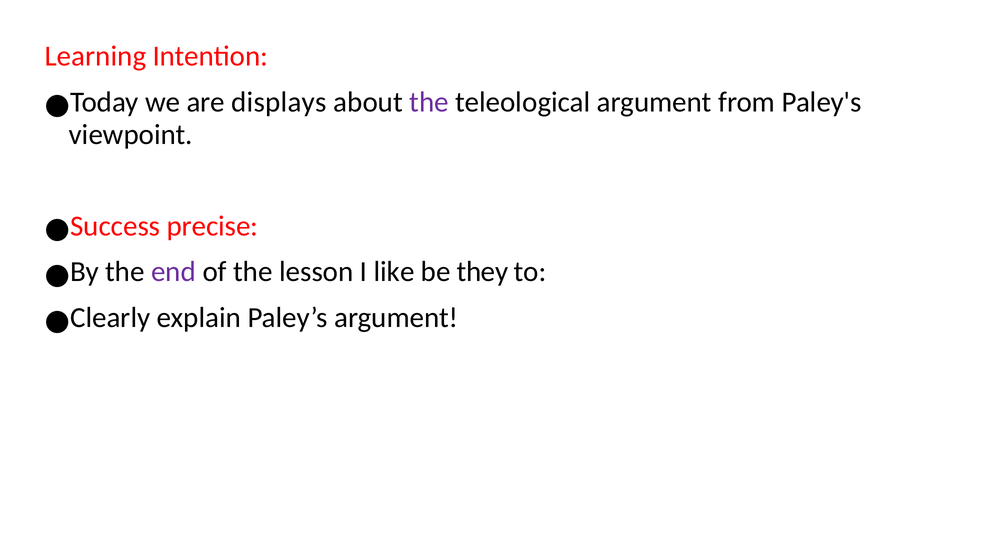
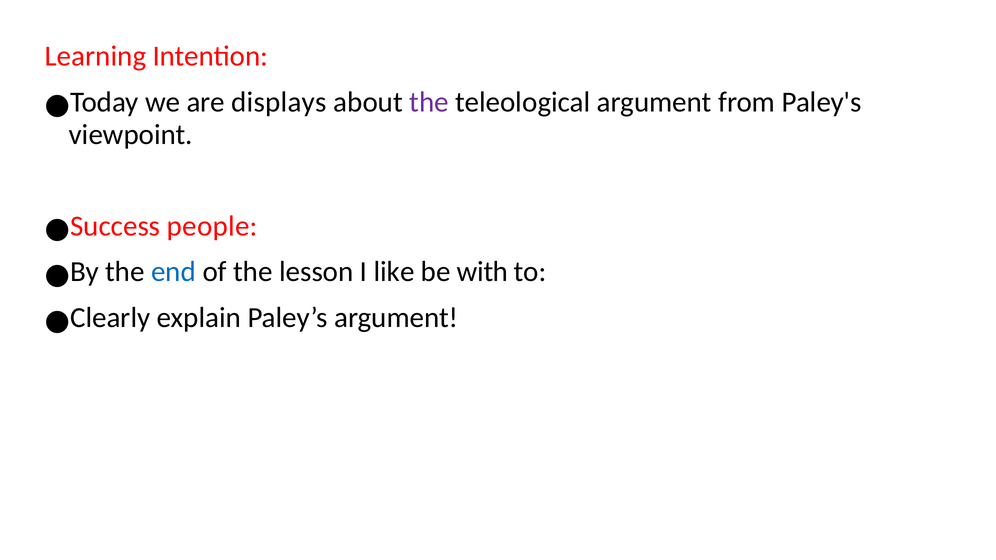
precise: precise -> people
end colour: purple -> blue
they: they -> with
